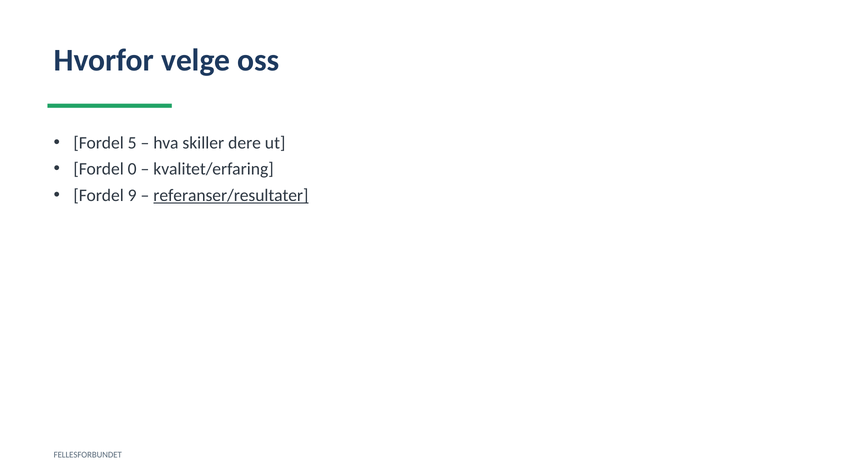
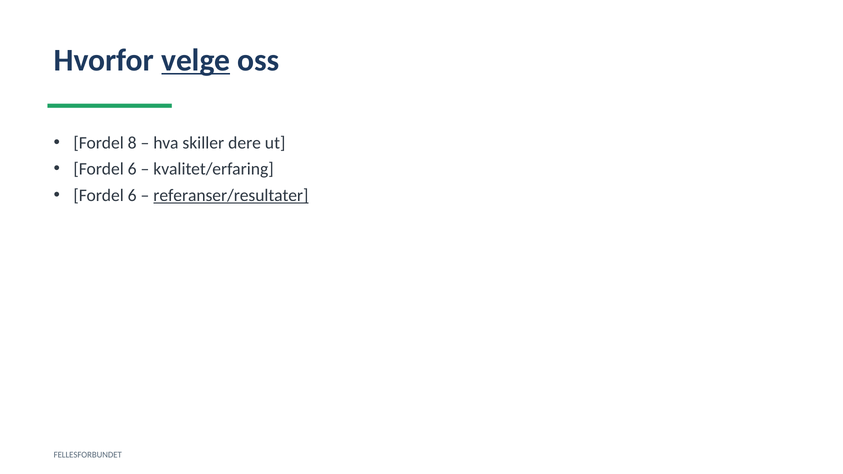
velge underline: none -> present
5: 5 -> 8
0 at (132, 169): 0 -> 6
9 at (132, 195): 9 -> 6
